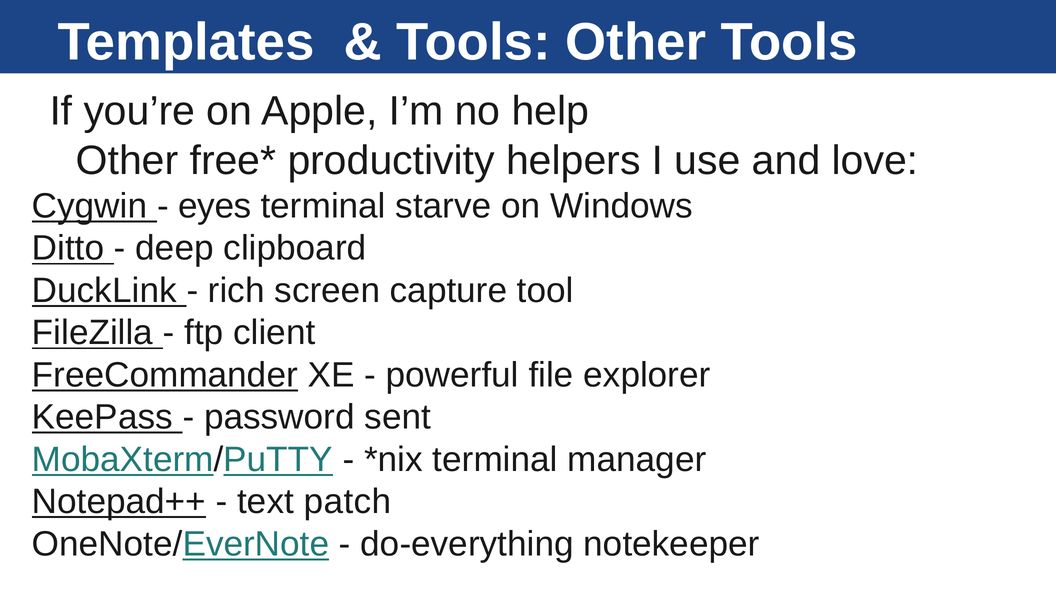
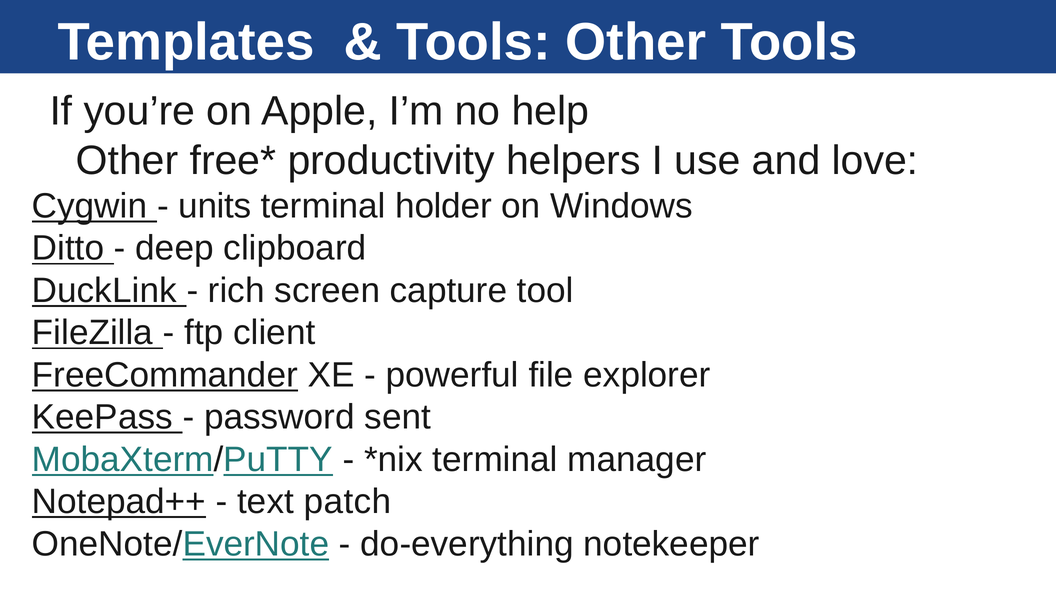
eyes: eyes -> units
starve: starve -> holder
